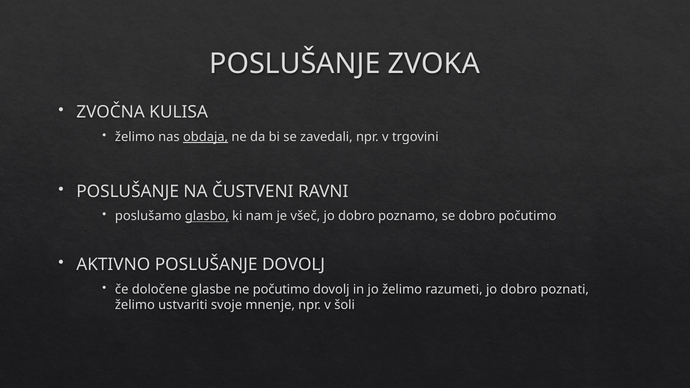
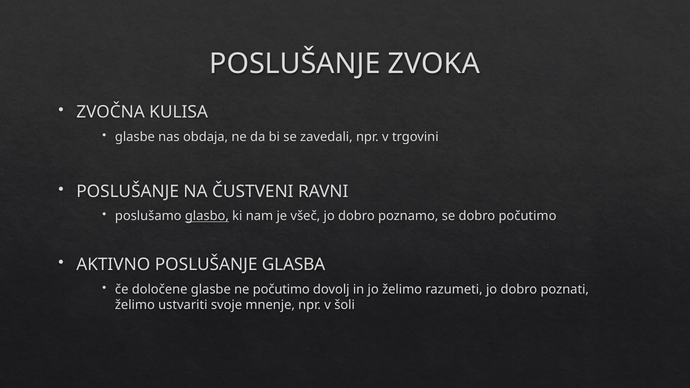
želimo at (135, 137): želimo -> glasbe
obdaja underline: present -> none
POSLUŠANJE DOVOLJ: DOVOLJ -> GLASBA
